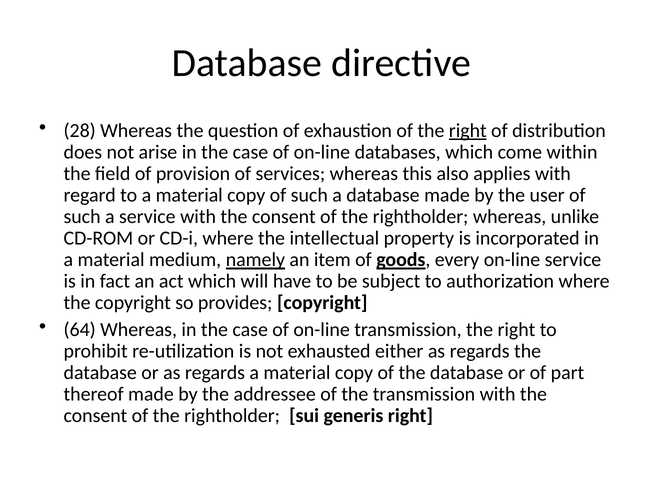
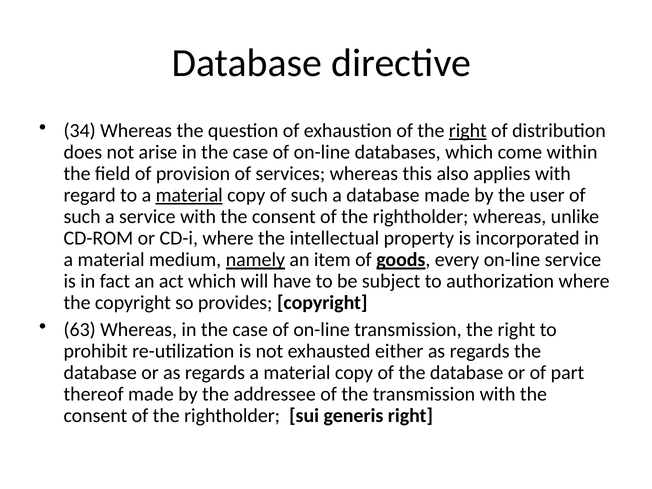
28: 28 -> 34
material at (189, 195) underline: none -> present
64: 64 -> 63
